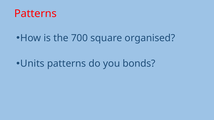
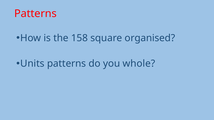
700: 700 -> 158
bonds: bonds -> whole
